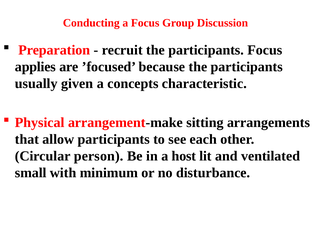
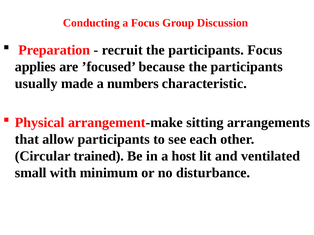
given: given -> made
concepts: concepts -> numbers
person: person -> trained
